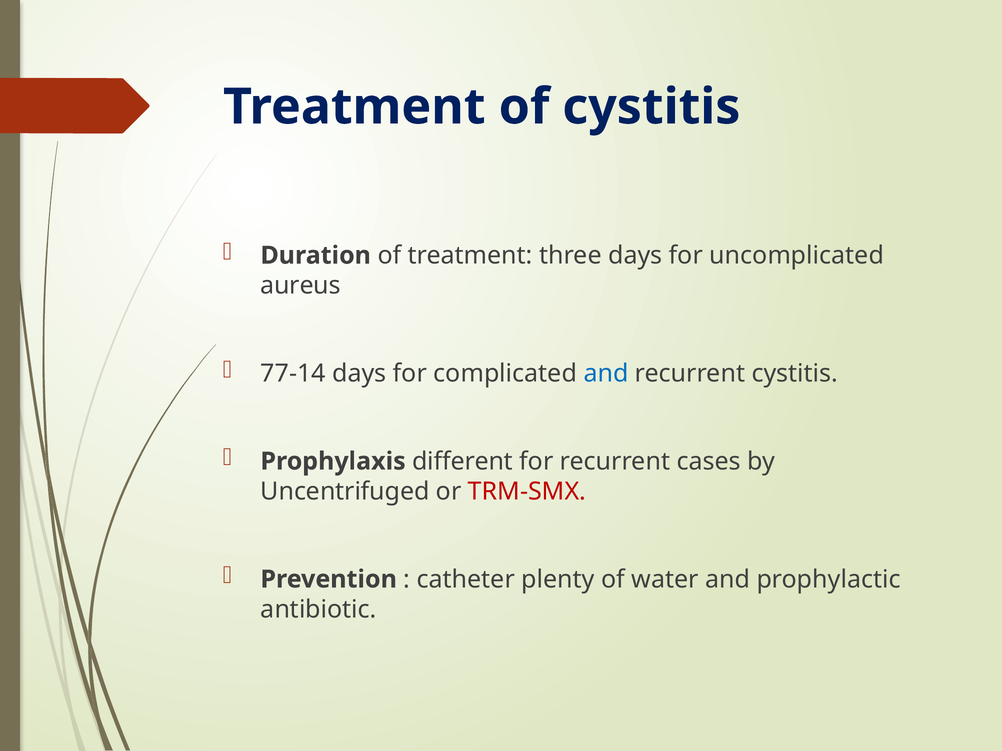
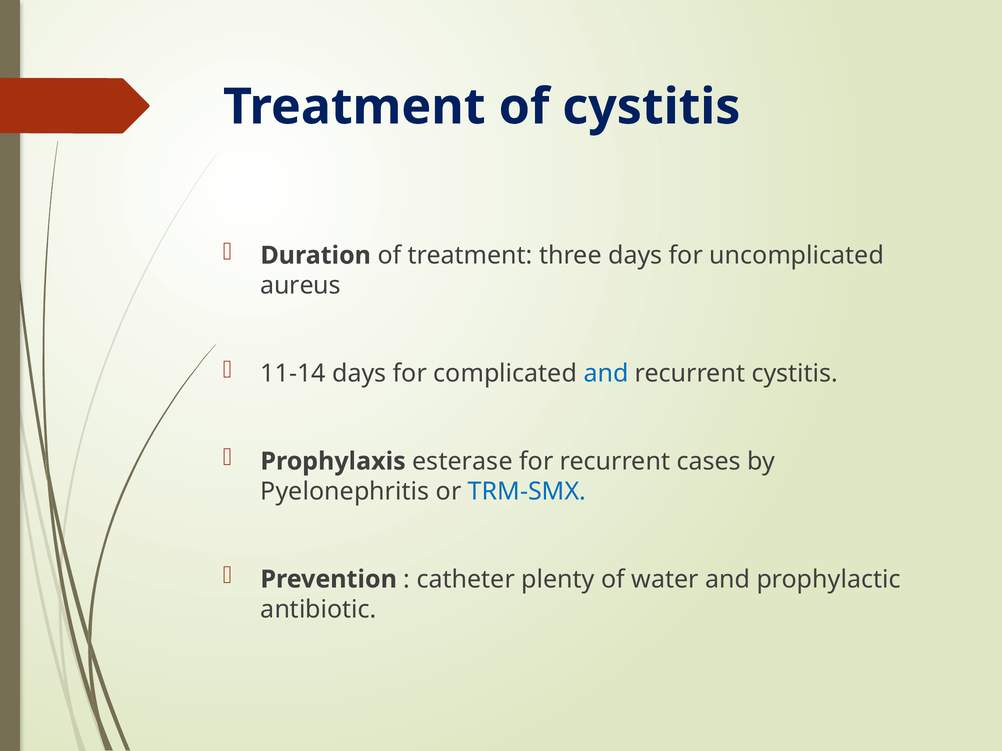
77-14: 77-14 -> 11-14
different: different -> esterase
Uncentrifuged: Uncentrifuged -> Pyelonephritis
TRM-SMX colour: red -> blue
